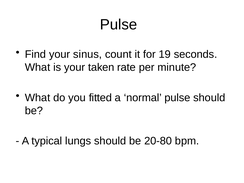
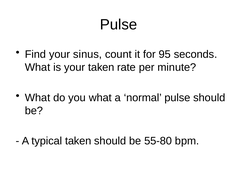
19: 19 -> 95
you fitted: fitted -> what
typical lungs: lungs -> taken
20-80: 20-80 -> 55-80
